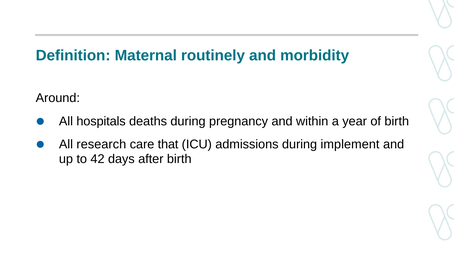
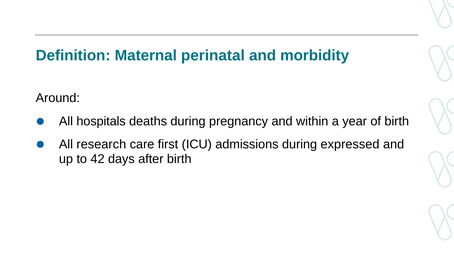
routinely: routinely -> perinatal
that: that -> first
implement: implement -> expressed
